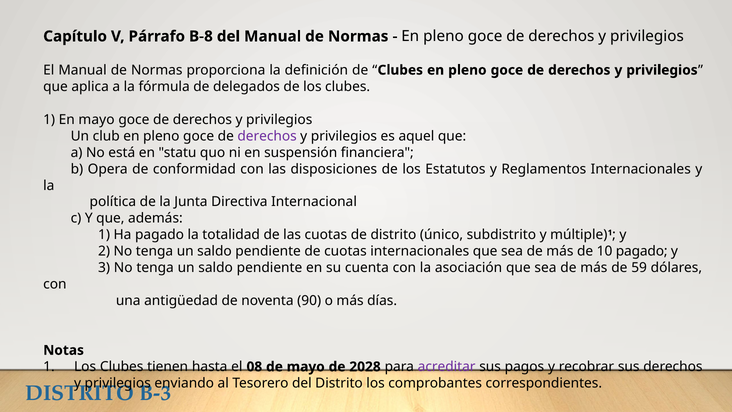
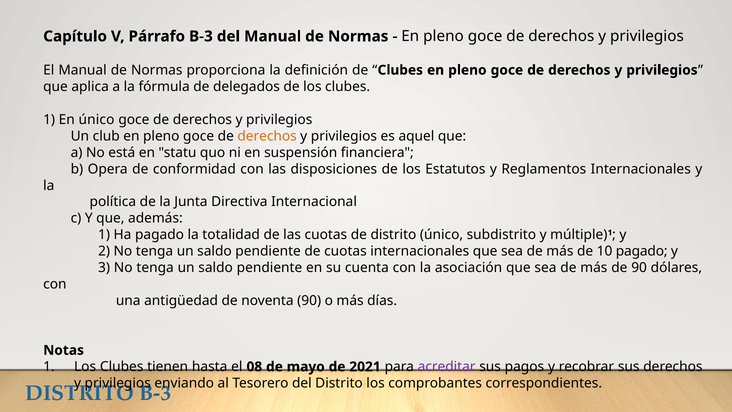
Párrafo B-8: B-8 -> B-3
En mayo: mayo -> único
derechos at (267, 136) colour: purple -> orange
de 59: 59 -> 90
2028: 2028 -> 2021
